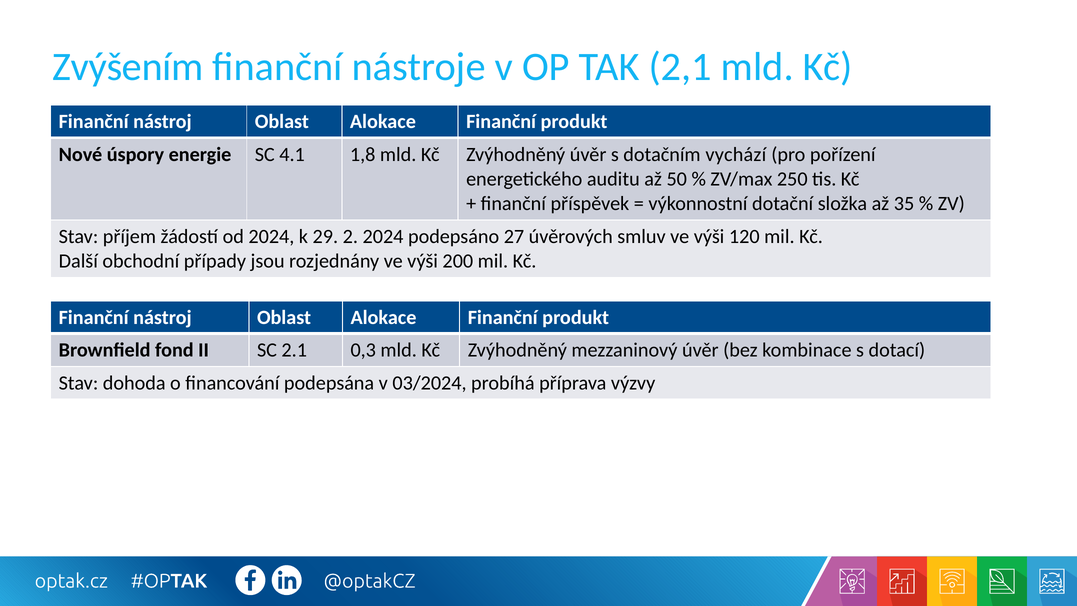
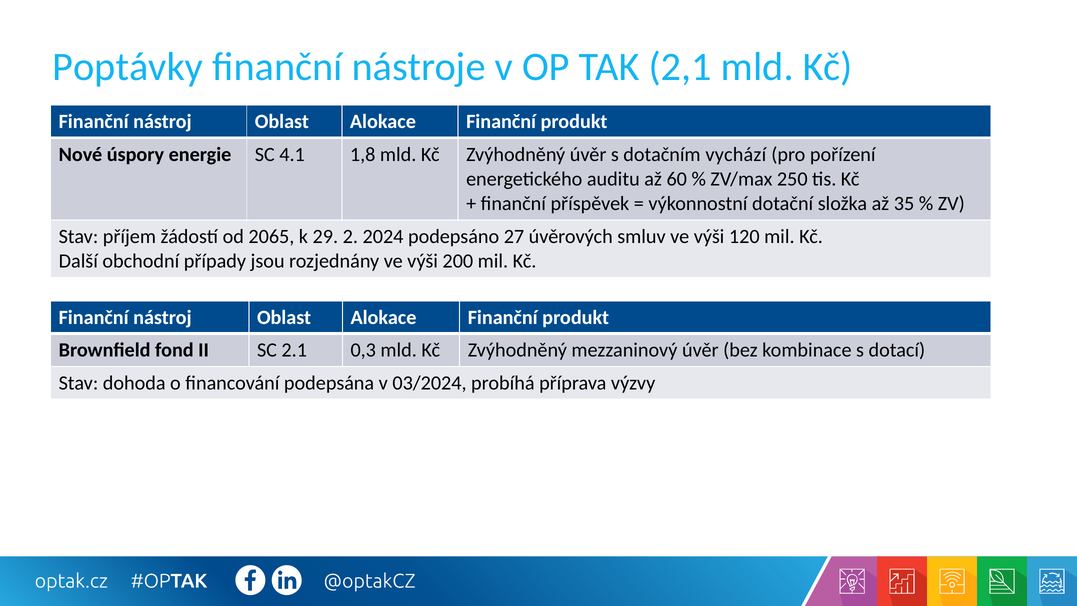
Zvýšením: Zvýšením -> Poptávky
50: 50 -> 60
od 2024: 2024 -> 2065
